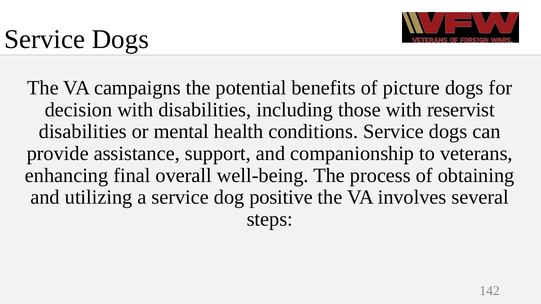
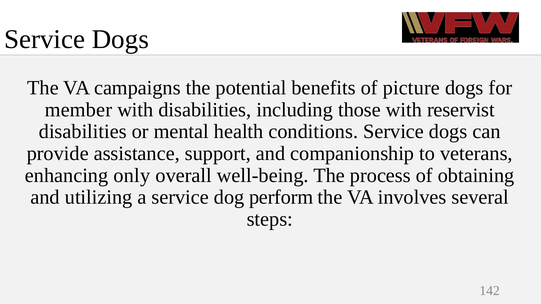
decision: decision -> member
final: final -> only
positive: positive -> perform
